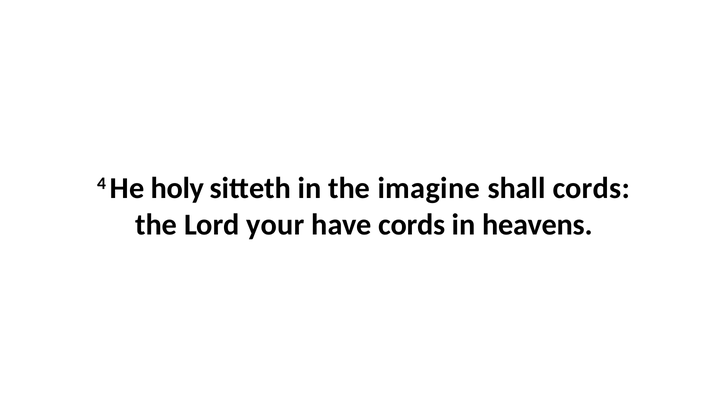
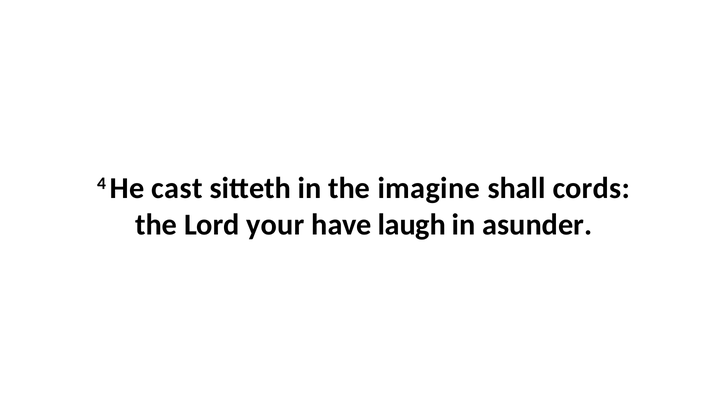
holy: holy -> cast
have cords: cords -> laugh
heavens: heavens -> asunder
